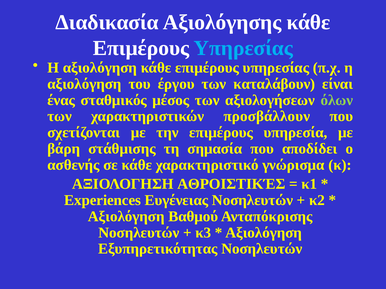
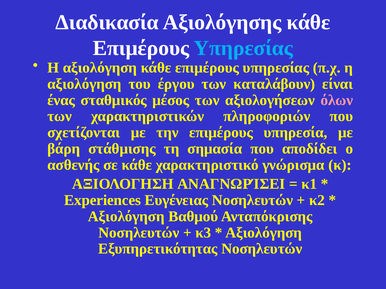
όλων colour: light green -> pink
προσβάλλουν: προσβάλλουν -> πληροφοριών
ΑΘΡΟΙΣΤΙΚΈΣ: ΑΘΡΟΙΣΤΙΚΈΣ -> ΑΝΑΓΝΩΡΊΣΕΙ
